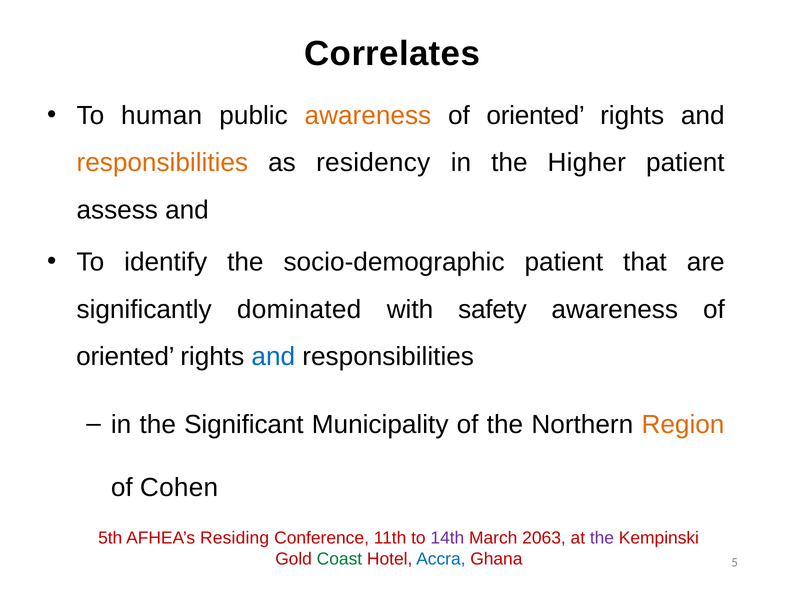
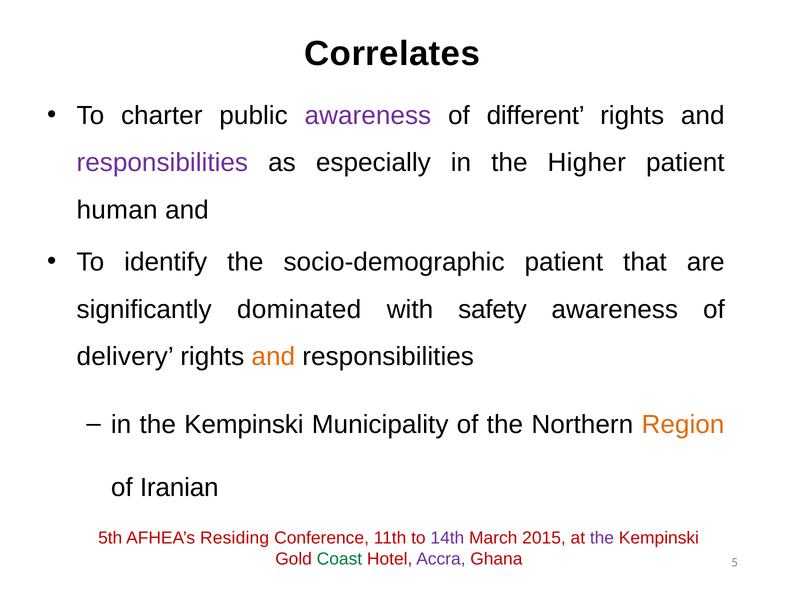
human: human -> charter
awareness at (368, 116) colour: orange -> purple
oriented at (536, 116): oriented -> different
responsibilities at (162, 163) colour: orange -> purple
residency: residency -> especially
assess: assess -> human
oriented at (125, 356): oriented -> delivery
and at (273, 356) colour: blue -> orange
in the Significant: Significant -> Kempinski
Cohen: Cohen -> Iranian
2063: 2063 -> 2015
Accra colour: blue -> purple
